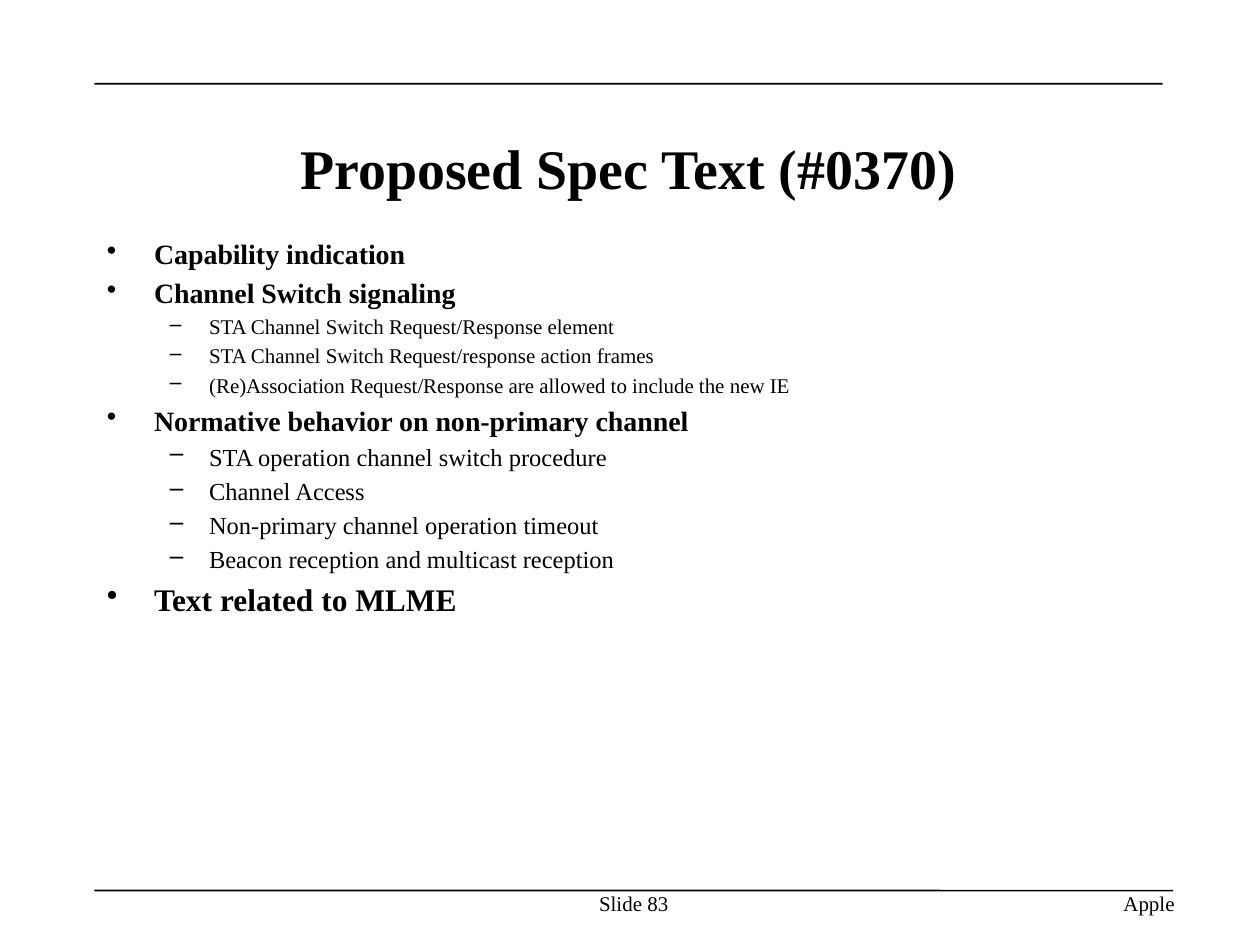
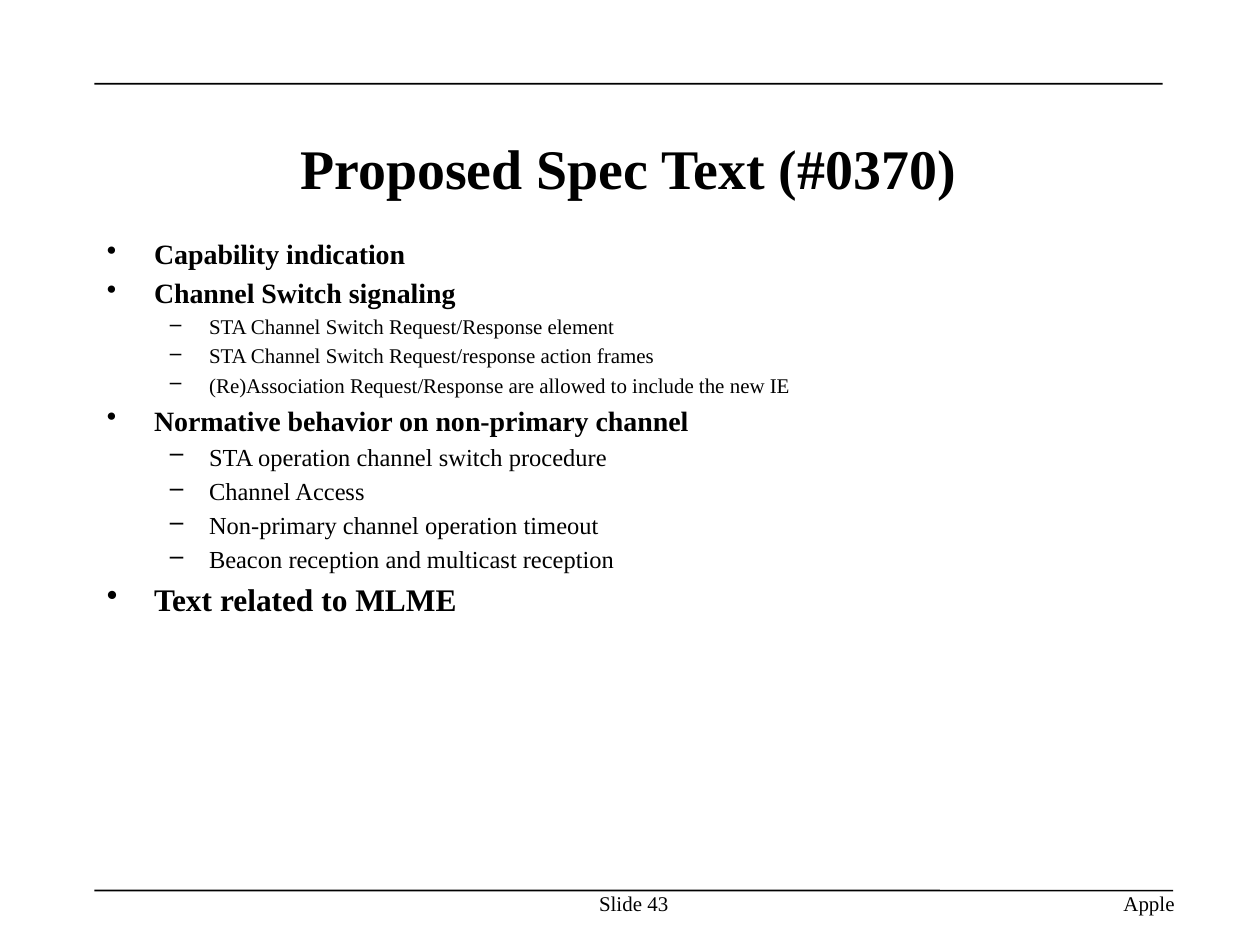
83: 83 -> 43
